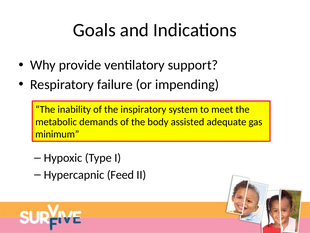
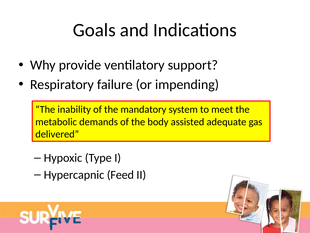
inspiratory: inspiratory -> mandatory
minimum: minimum -> delivered
